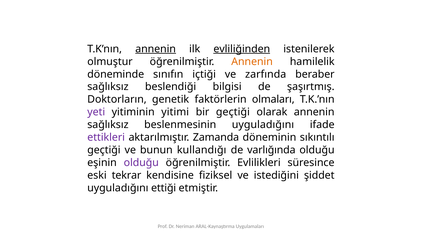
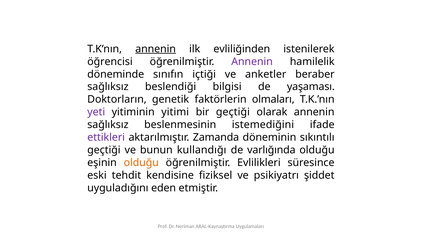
evliliğinden underline: present -> none
olmuştur: olmuştur -> öğrencisi
Annenin at (252, 62) colour: orange -> purple
zarfında: zarfında -> anketler
şaşırtmış: şaşırtmış -> yaşaması
beslenmesinin uyguladığını: uyguladığını -> istemediğini
olduğu at (141, 163) colour: purple -> orange
tekrar: tekrar -> tehdit
istediğini: istediğini -> psikiyatrı
ettiği: ettiği -> eden
